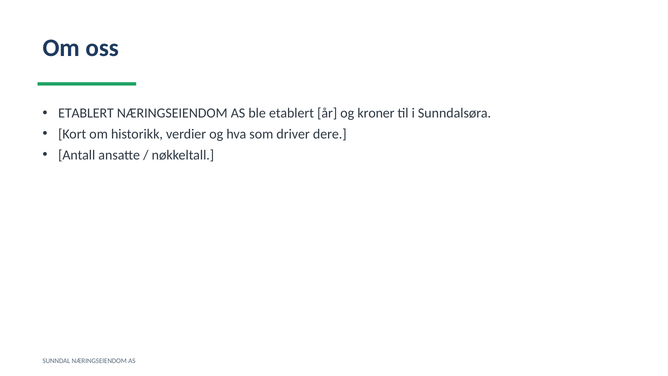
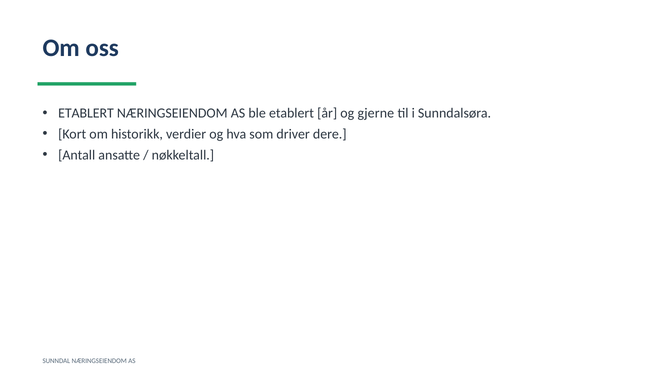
kroner: kroner -> gjerne
